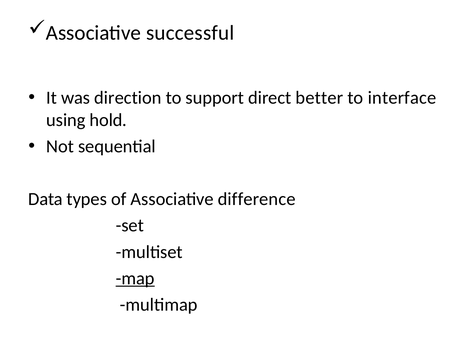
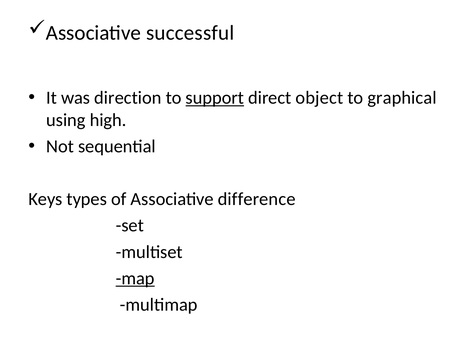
support underline: none -> present
better: better -> object
interface: interface -> graphical
hold: hold -> high
Data: Data -> Keys
